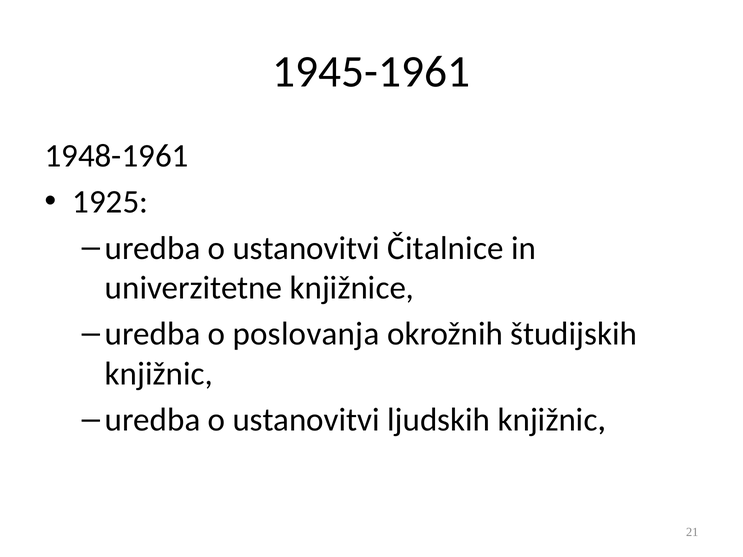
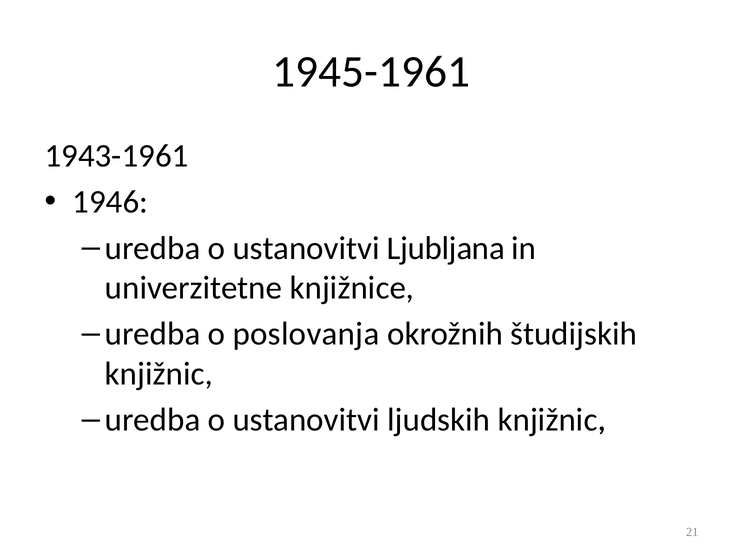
1948-1961: 1948-1961 -> 1943-1961
1925: 1925 -> 1946
Čitalnice: Čitalnice -> Ljubljana
